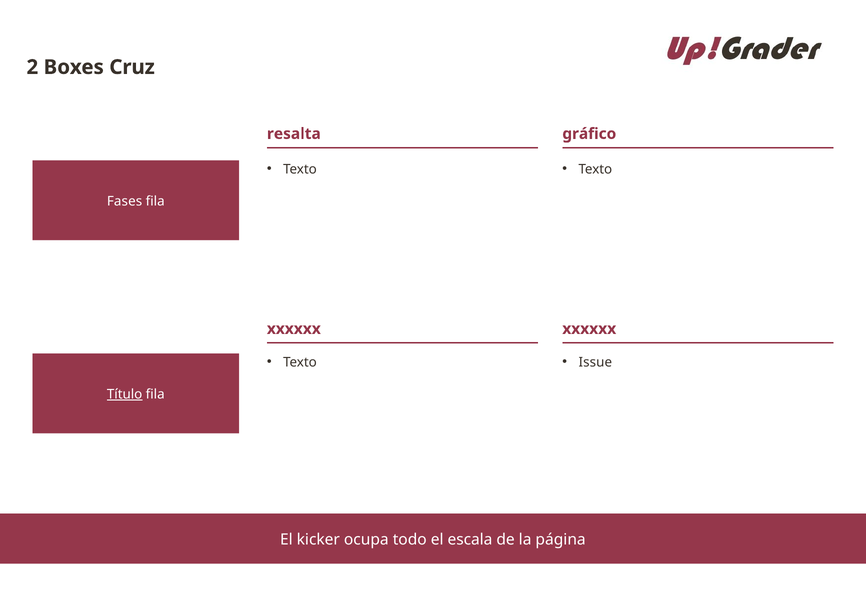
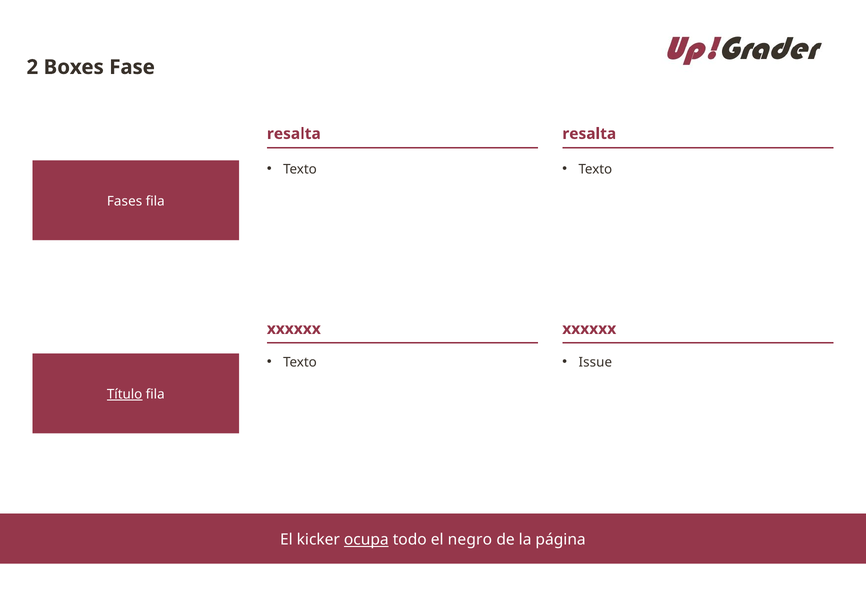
Cruz: Cruz -> Fase
gráfico at (589, 134): gráfico -> resalta
ocupa underline: none -> present
escala: escala -> negro
